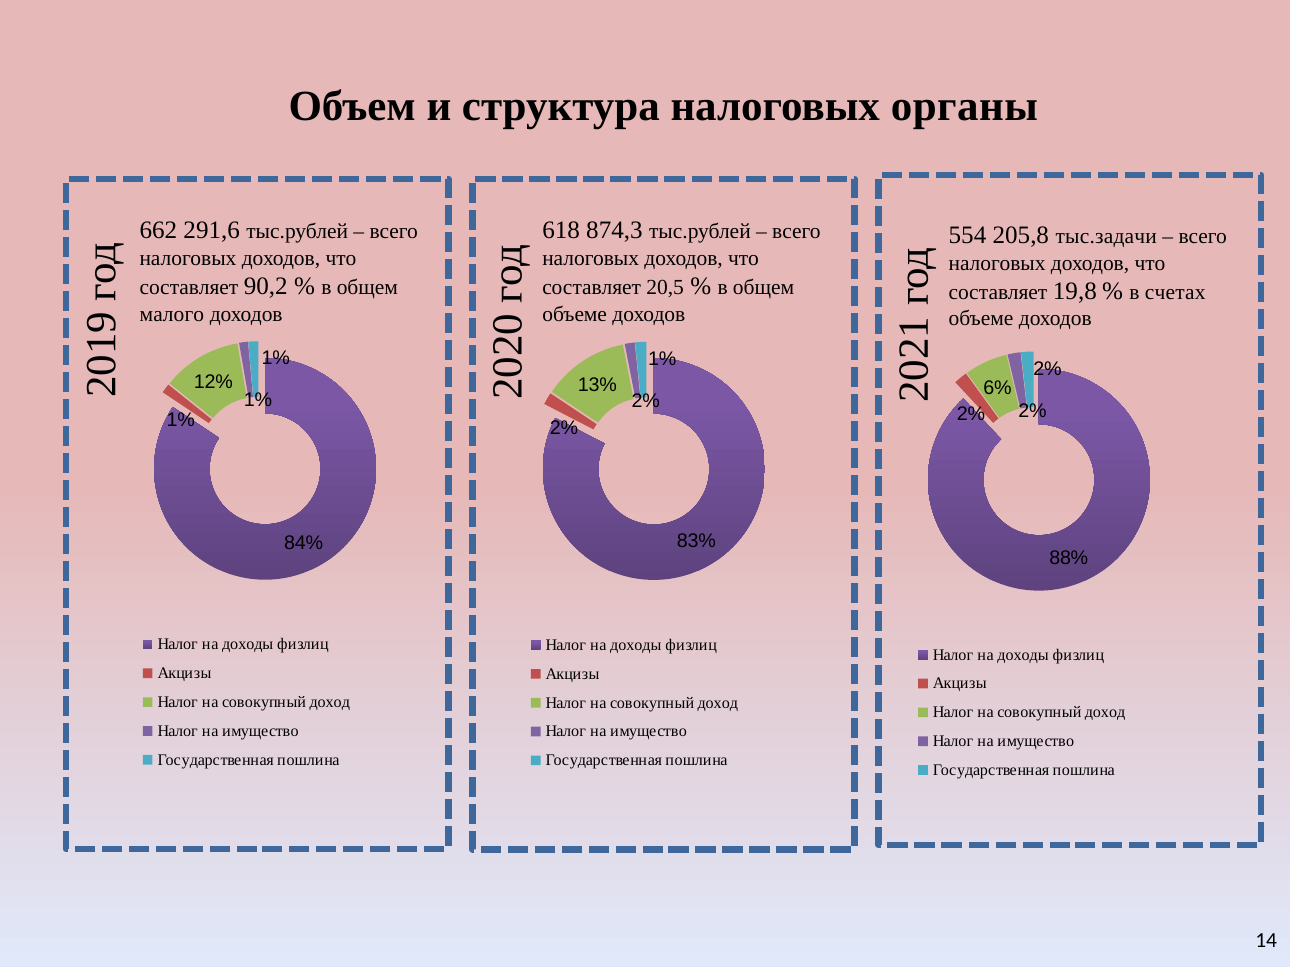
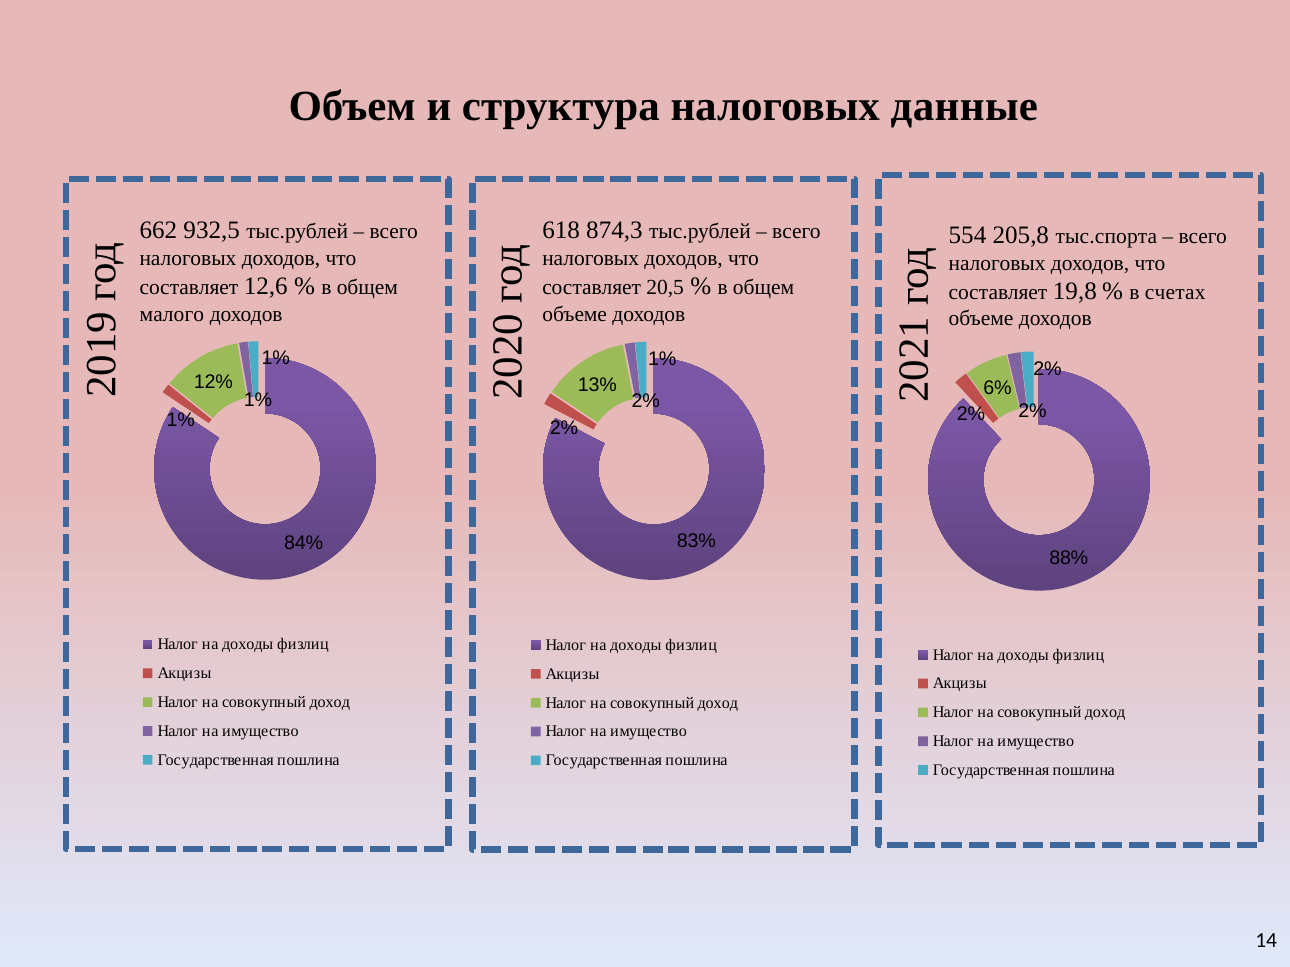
органы: органы -> данные
291,6: 291,6 -> 932,5
тыс.задачи: тыс.задачи -> тыс.спорта
90,2: 90,2 -> 12,6
